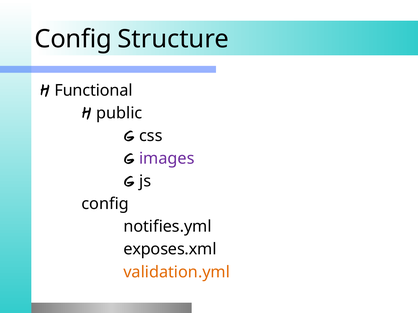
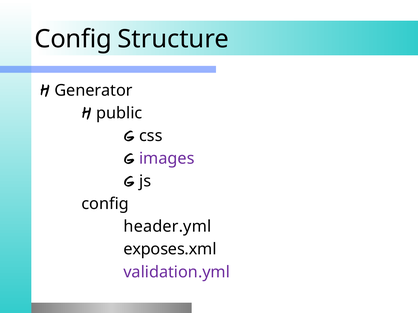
Functional: Functional -> Generator
notifies.yml: notifies.yml -> header.yml
validation.yml colour: orange -> purple
